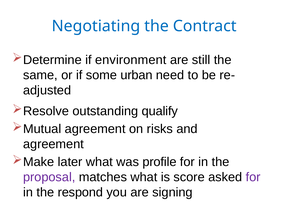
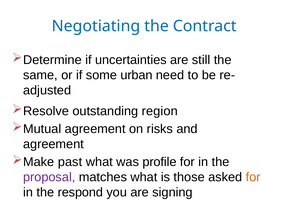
environment: environment -> uncertainties
qualify: qualify -> region
later: later -> past
score: score -> those
for at (253, 178) colour: purple -> orange
